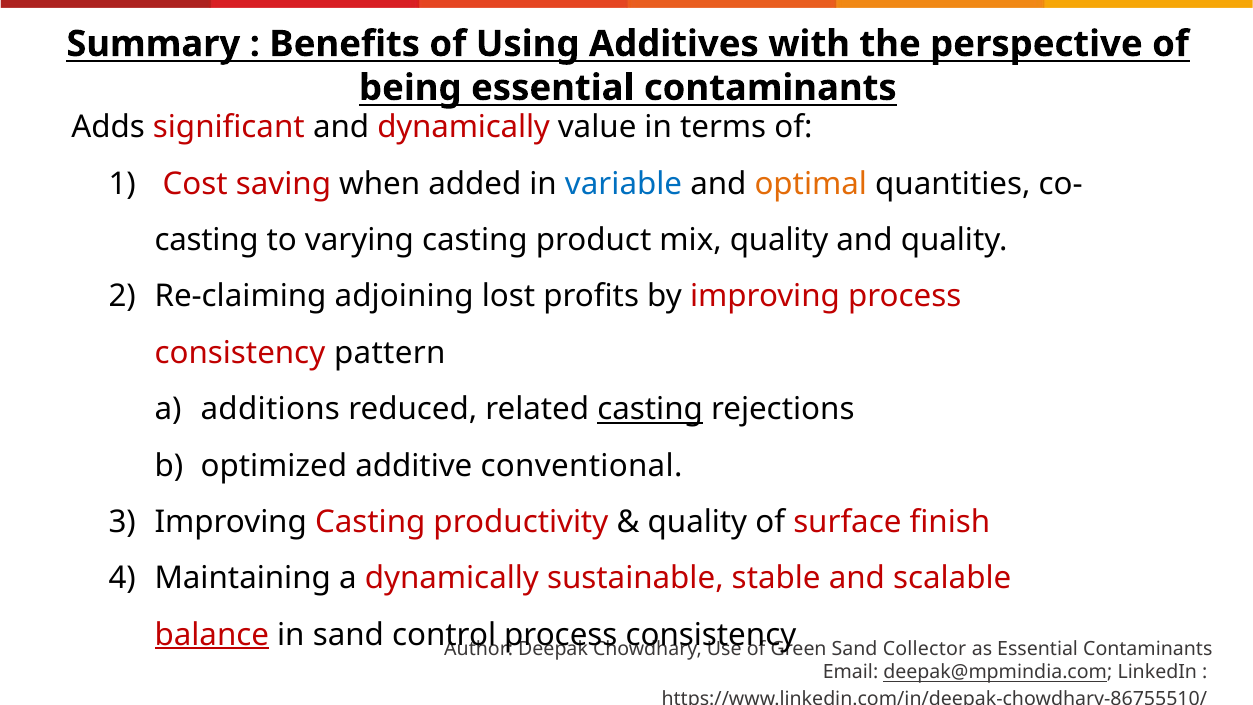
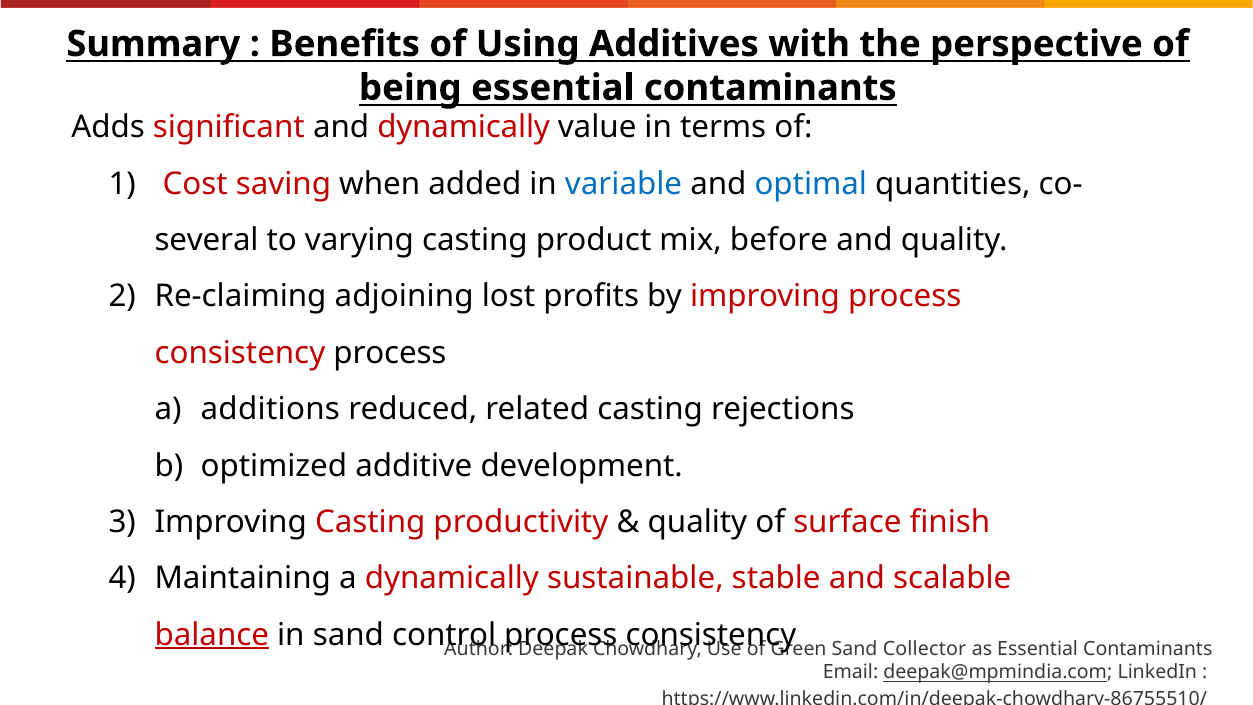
optimal colour: orange -> blue
casting at (207, 240): casting -> several
mix quality: quality -> before
consistency pattern: pattern -> process
casting at (650, 409) underline: present -> none
conventional: conventional -> development
